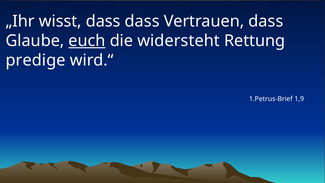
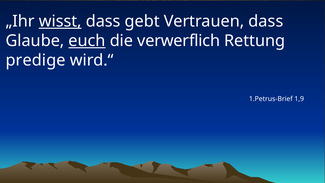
wisst underline: none -> present
dass dass: dass -> gebt
widersteht: widersteht -> verwerflich
